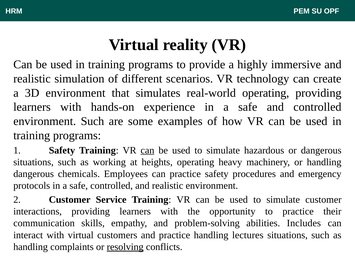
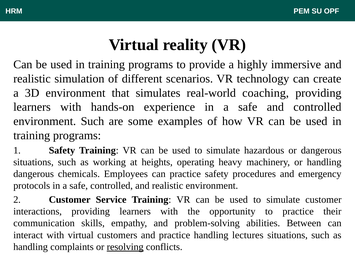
real-world operating: operating -> coaching
can at (147, 150) underline: present -> none
Includes: Includes -> Between
